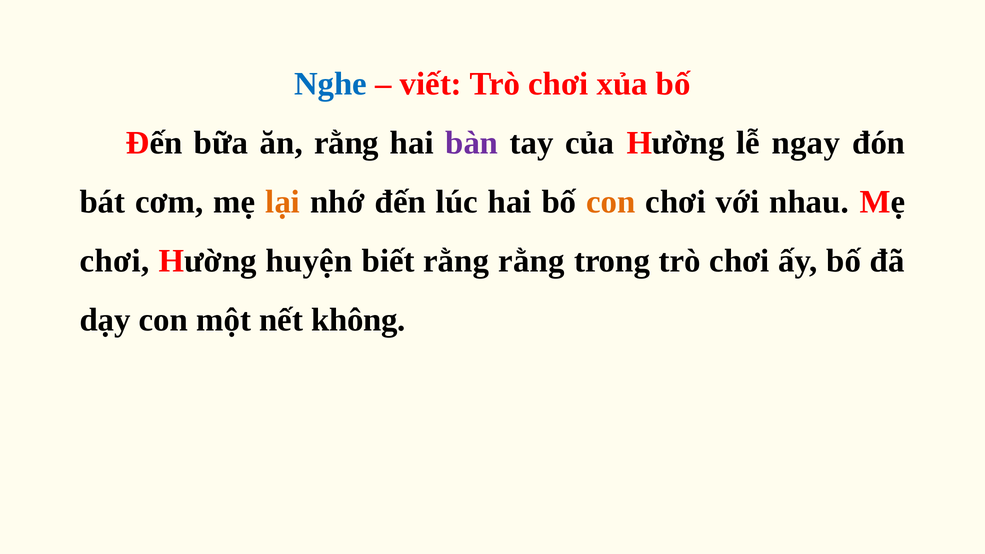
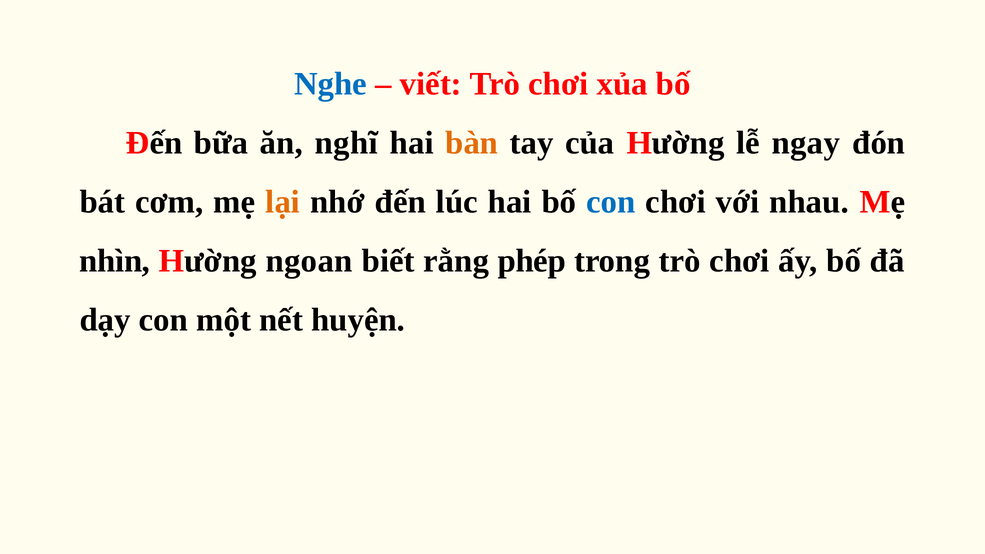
ăn rằng: rằng -> nghĩ
bàn colour: purple -> orange
con at (611, 202) colour: orange -> blue
chơi at (114, 261): chơi -> nhìn
huyện: huyện -> ngoan
rằng rằng: rằng -> phép
không: không -> huyện
